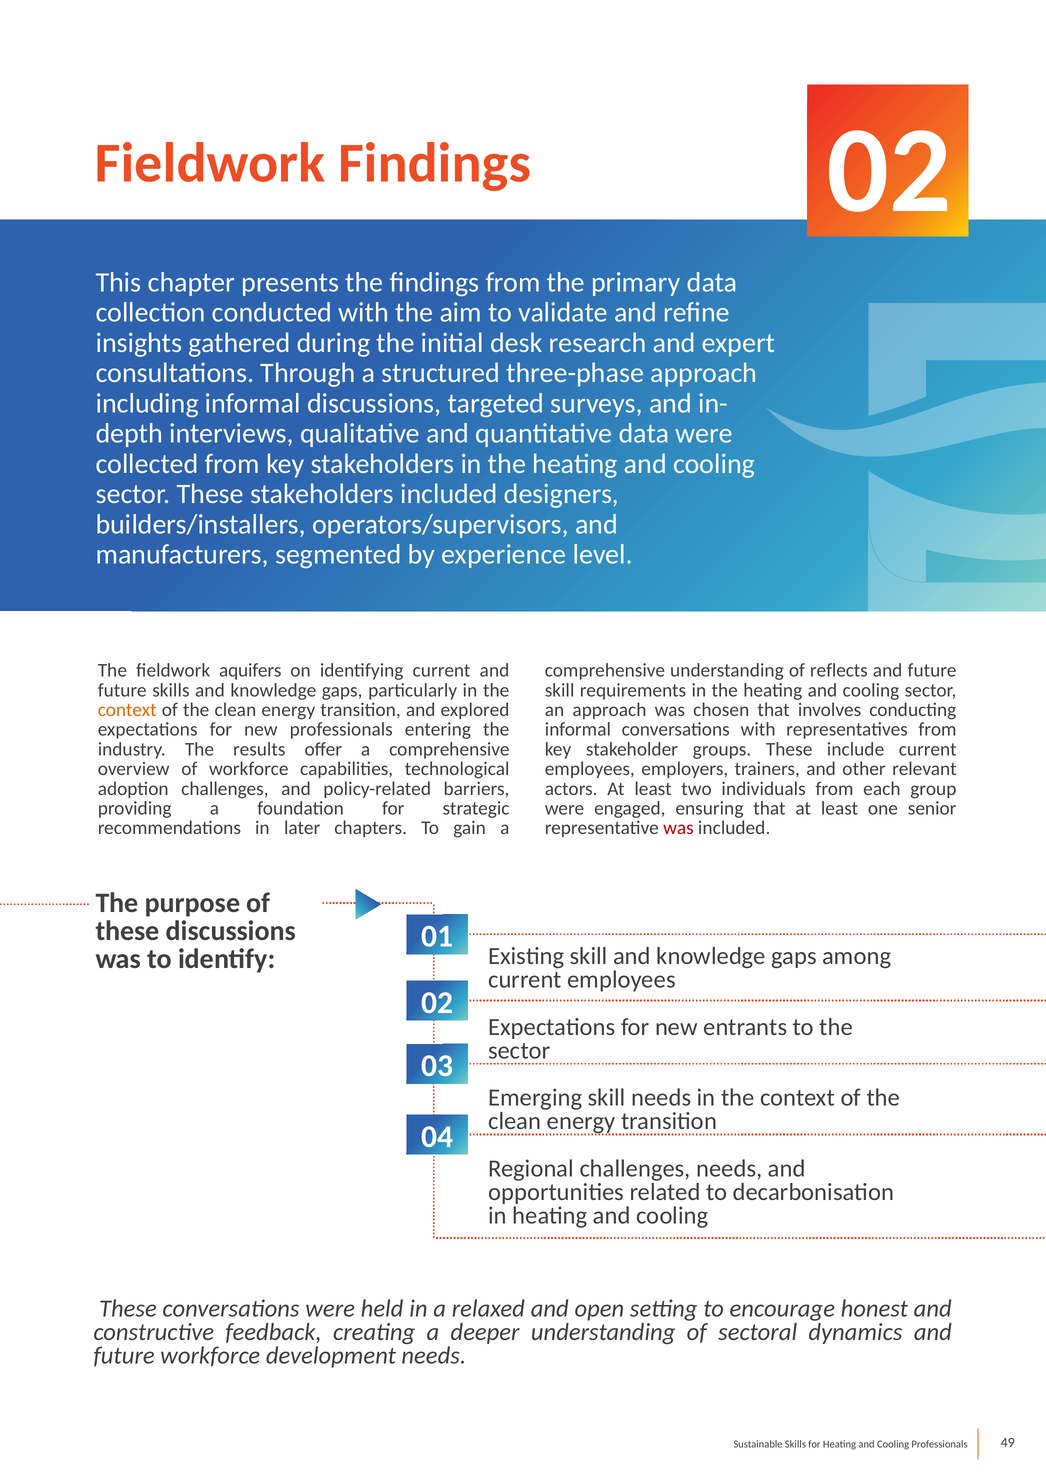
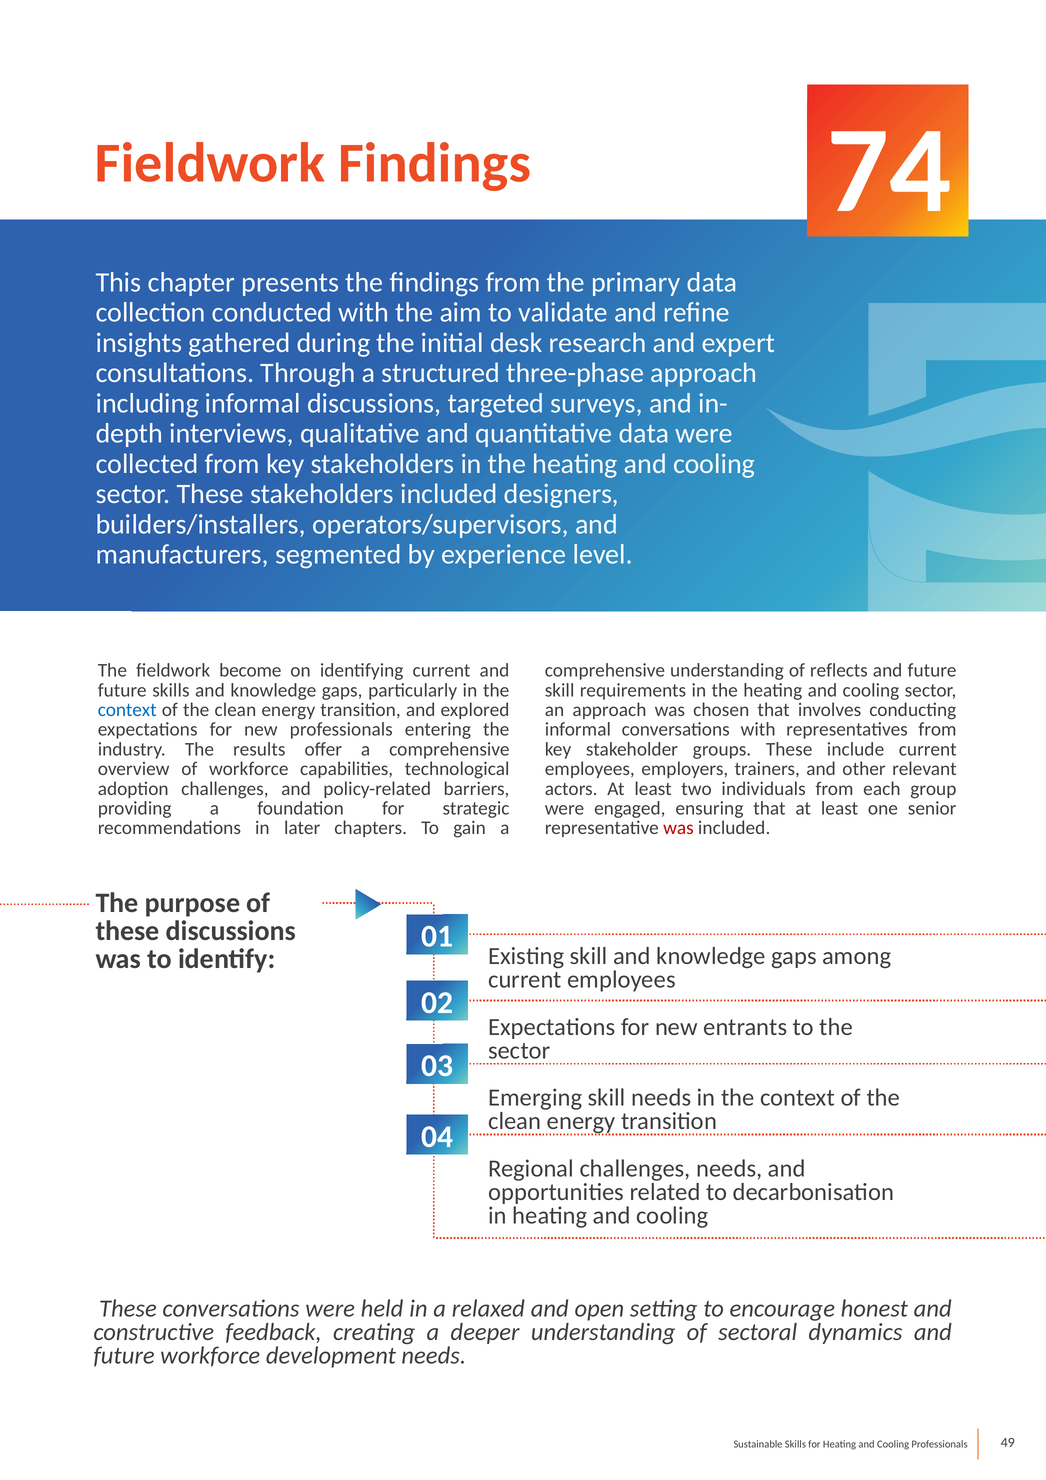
Findings 02: 02 -> 74
aquifers: aquifers -> become
context at (127, 710) colour: orange -> blue
